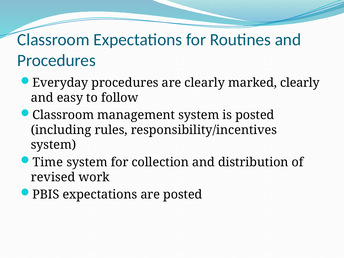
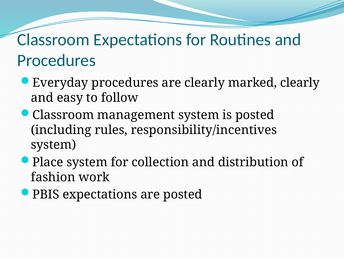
Time: Time -> Place
revised: revised -> fashion
